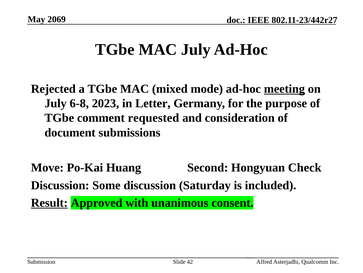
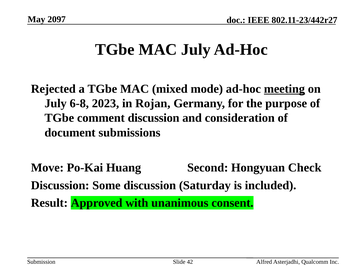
2069: 2069 -> 2097
Letter: Letter -> Rojan
comment requested: requested -> discussion
Result underline: present -> none
